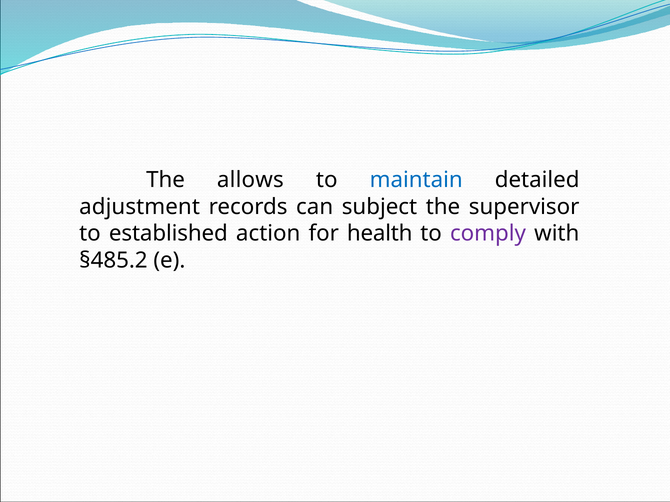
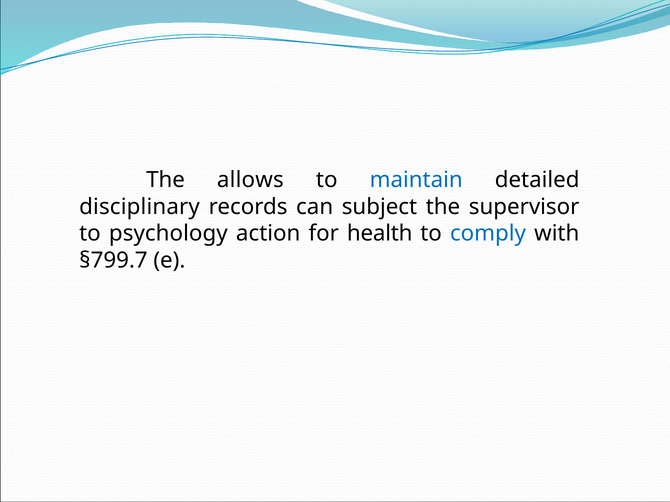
adjustment: adjustment -> disciplinary
established: established -> psychology
comply colour: purple -> blue
§485.2: §485.2 -> §799.7
